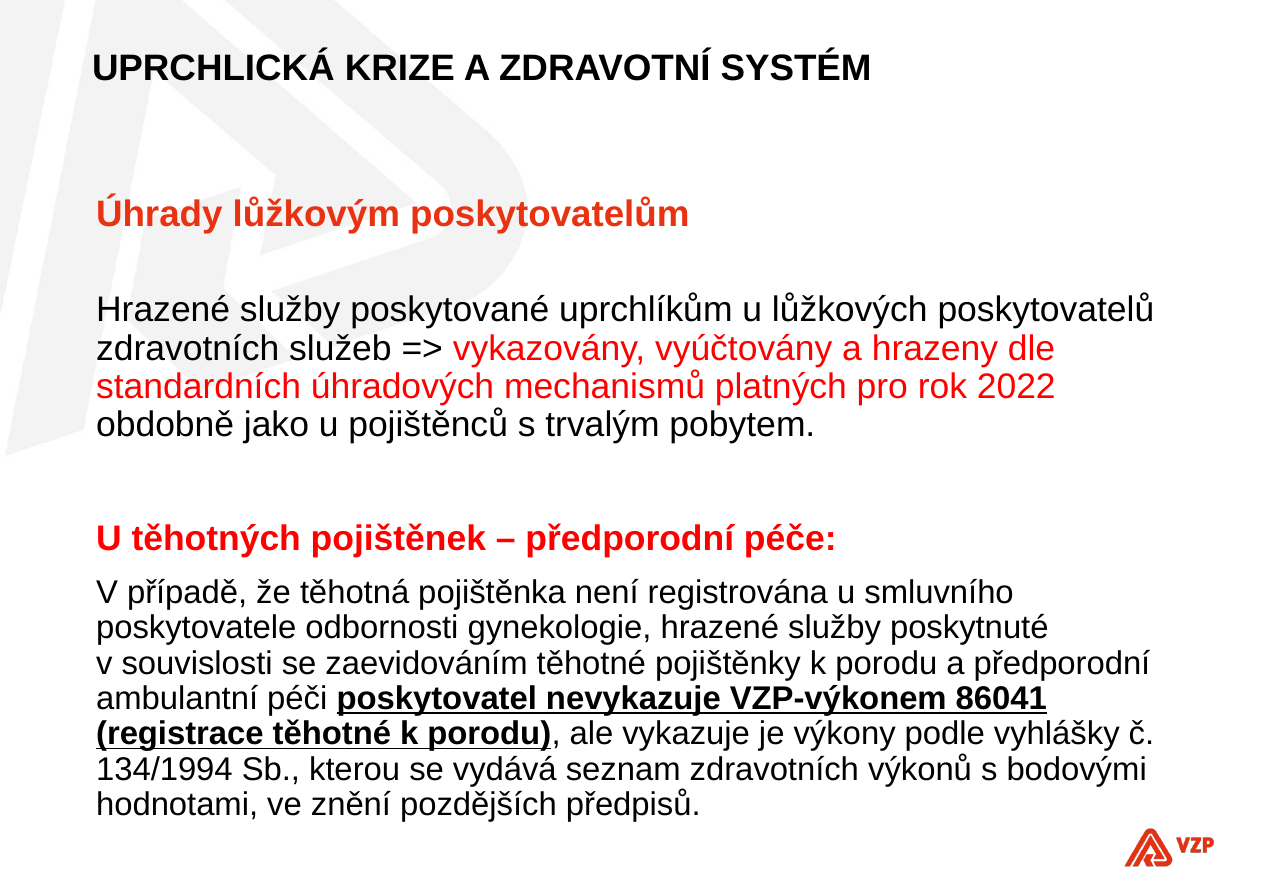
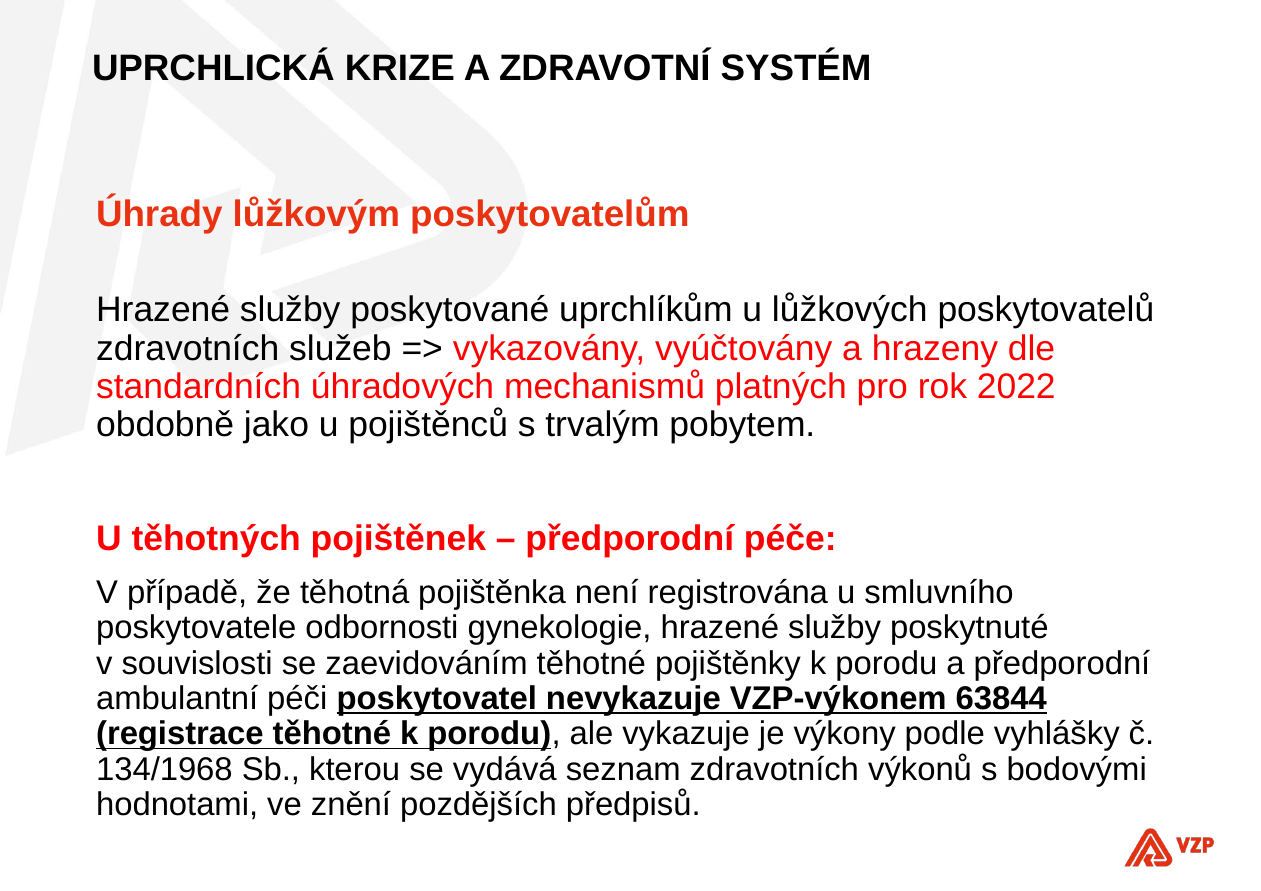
86041: 86041 -> 63844
134/1994: 134/1994 -> 134/1968
